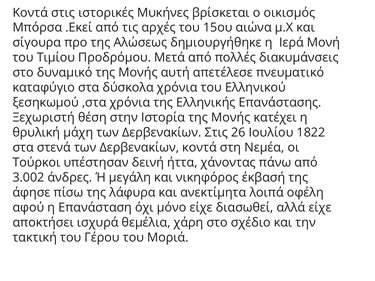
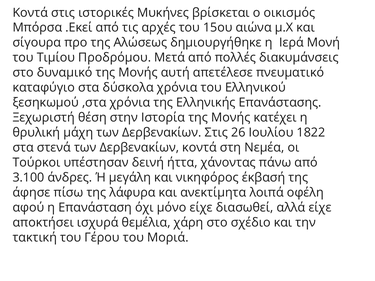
3.002: 3.002 -> 3.100
